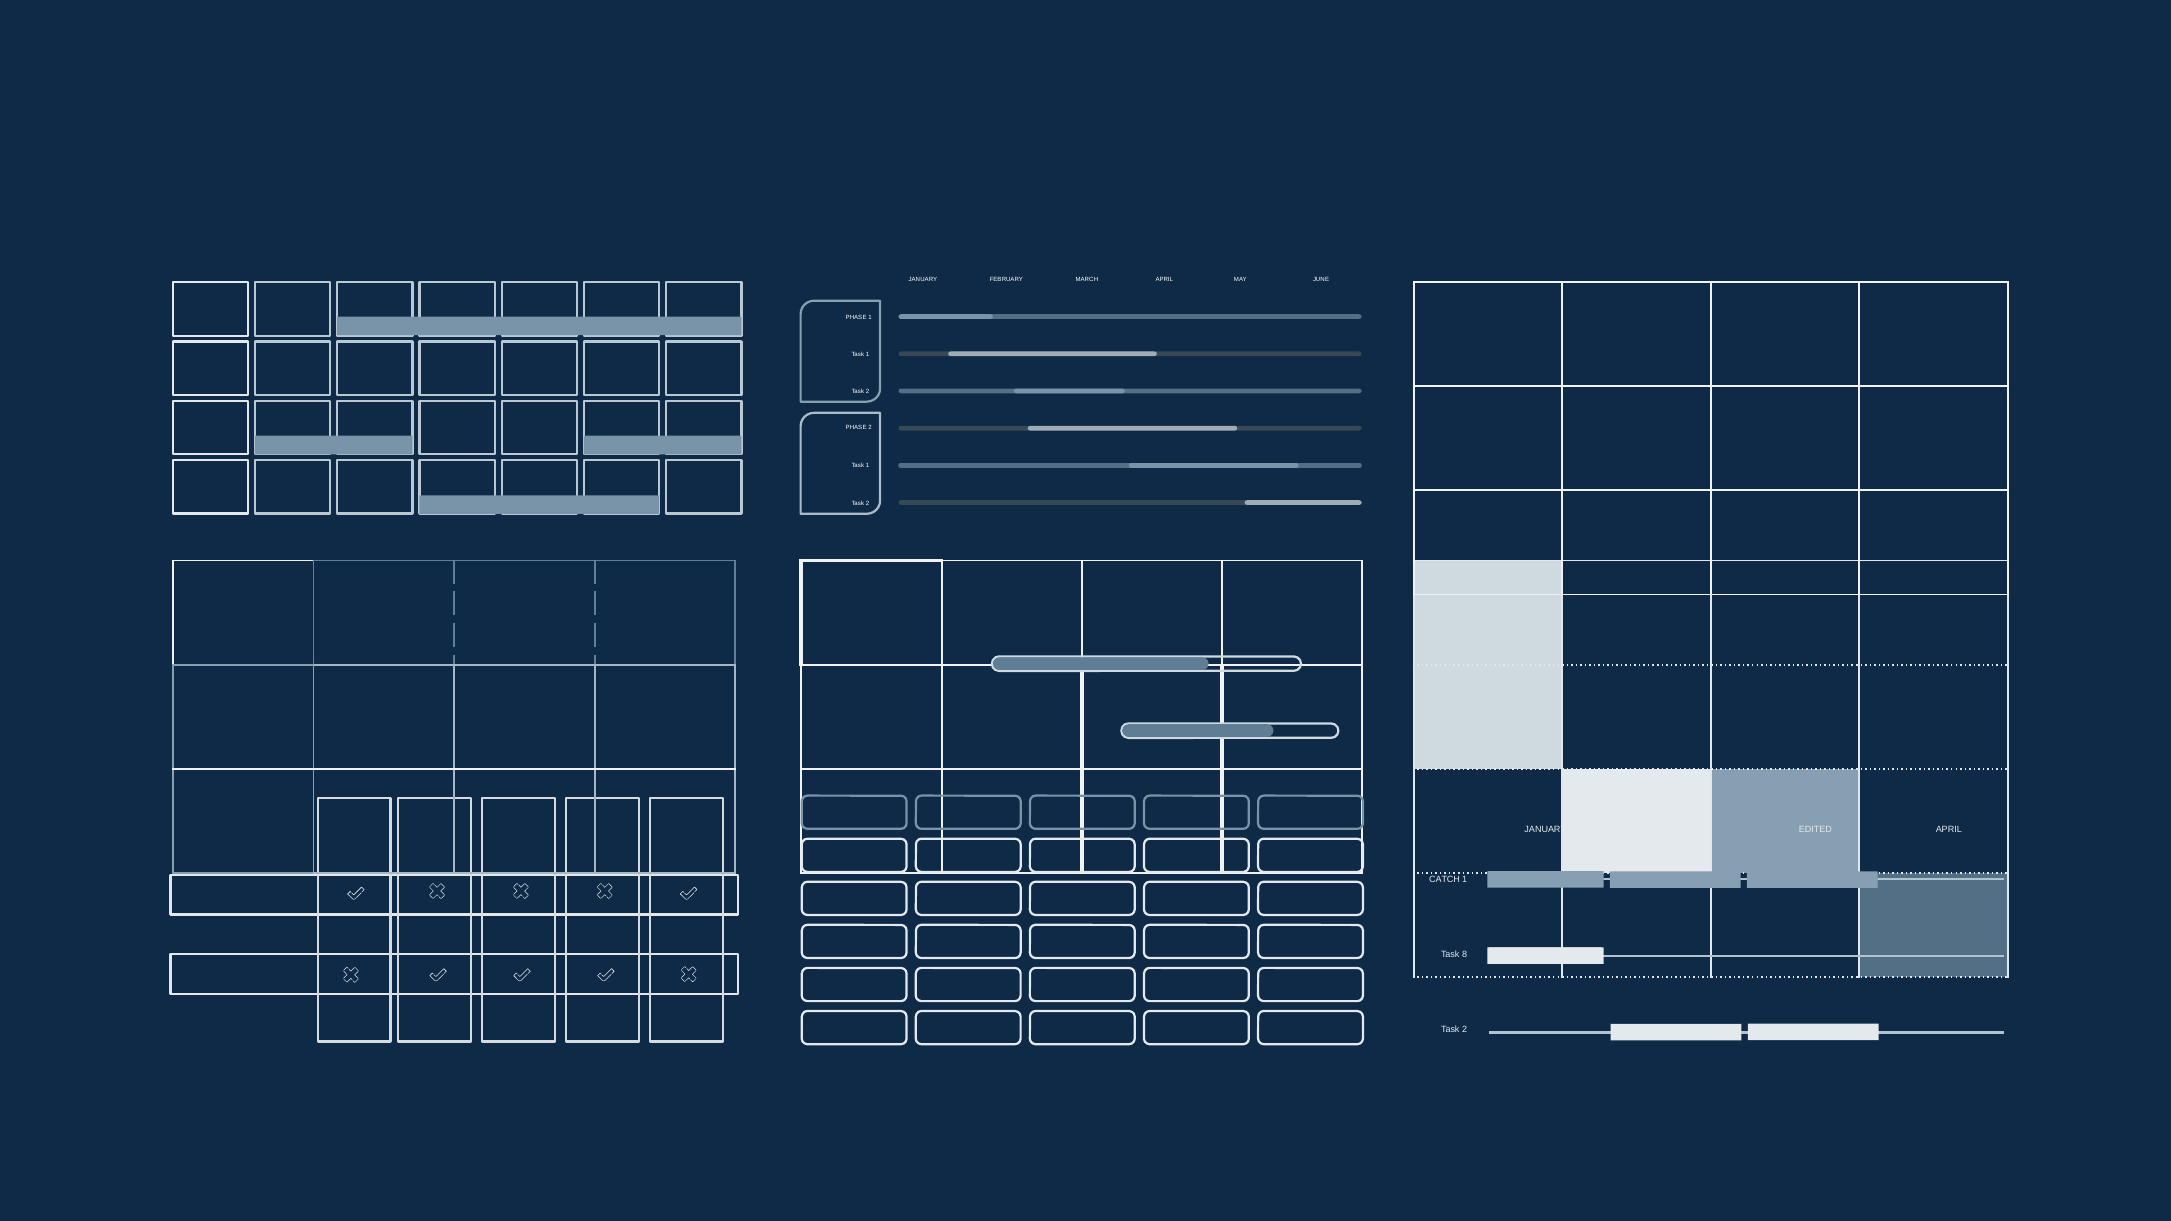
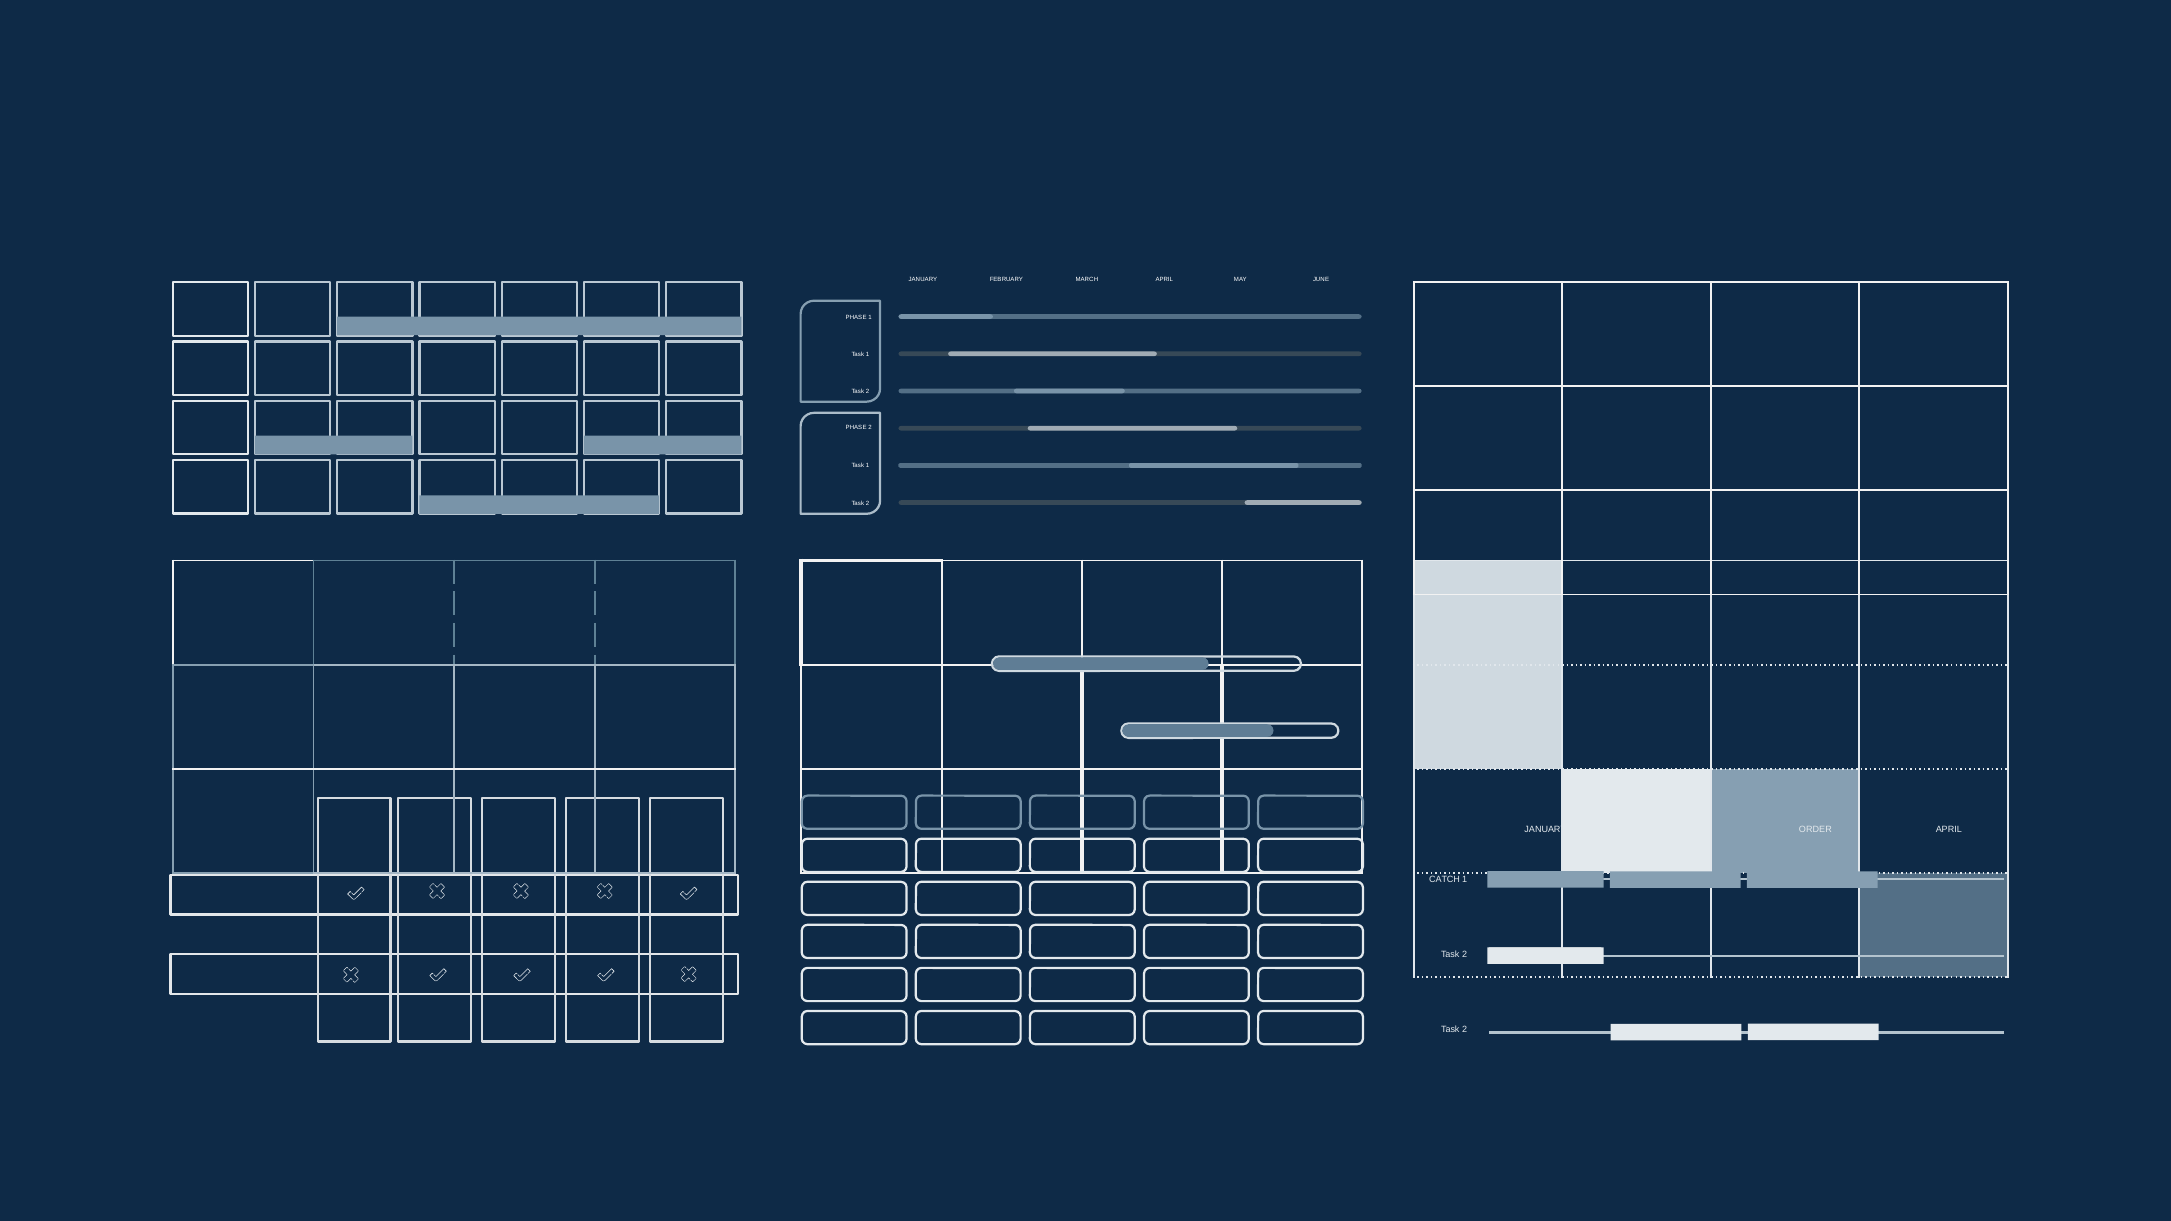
EDITED: EDITED -> ORDER
8 at (1465, 955): 8 -> 2
